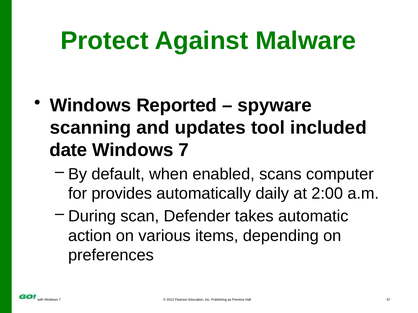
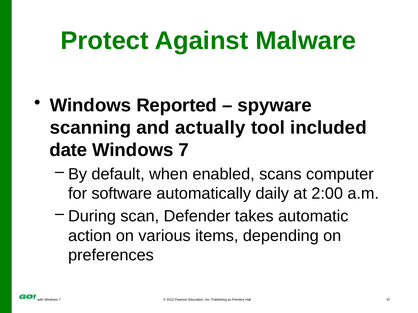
updates: updates -> actually
provides: provides -> software
